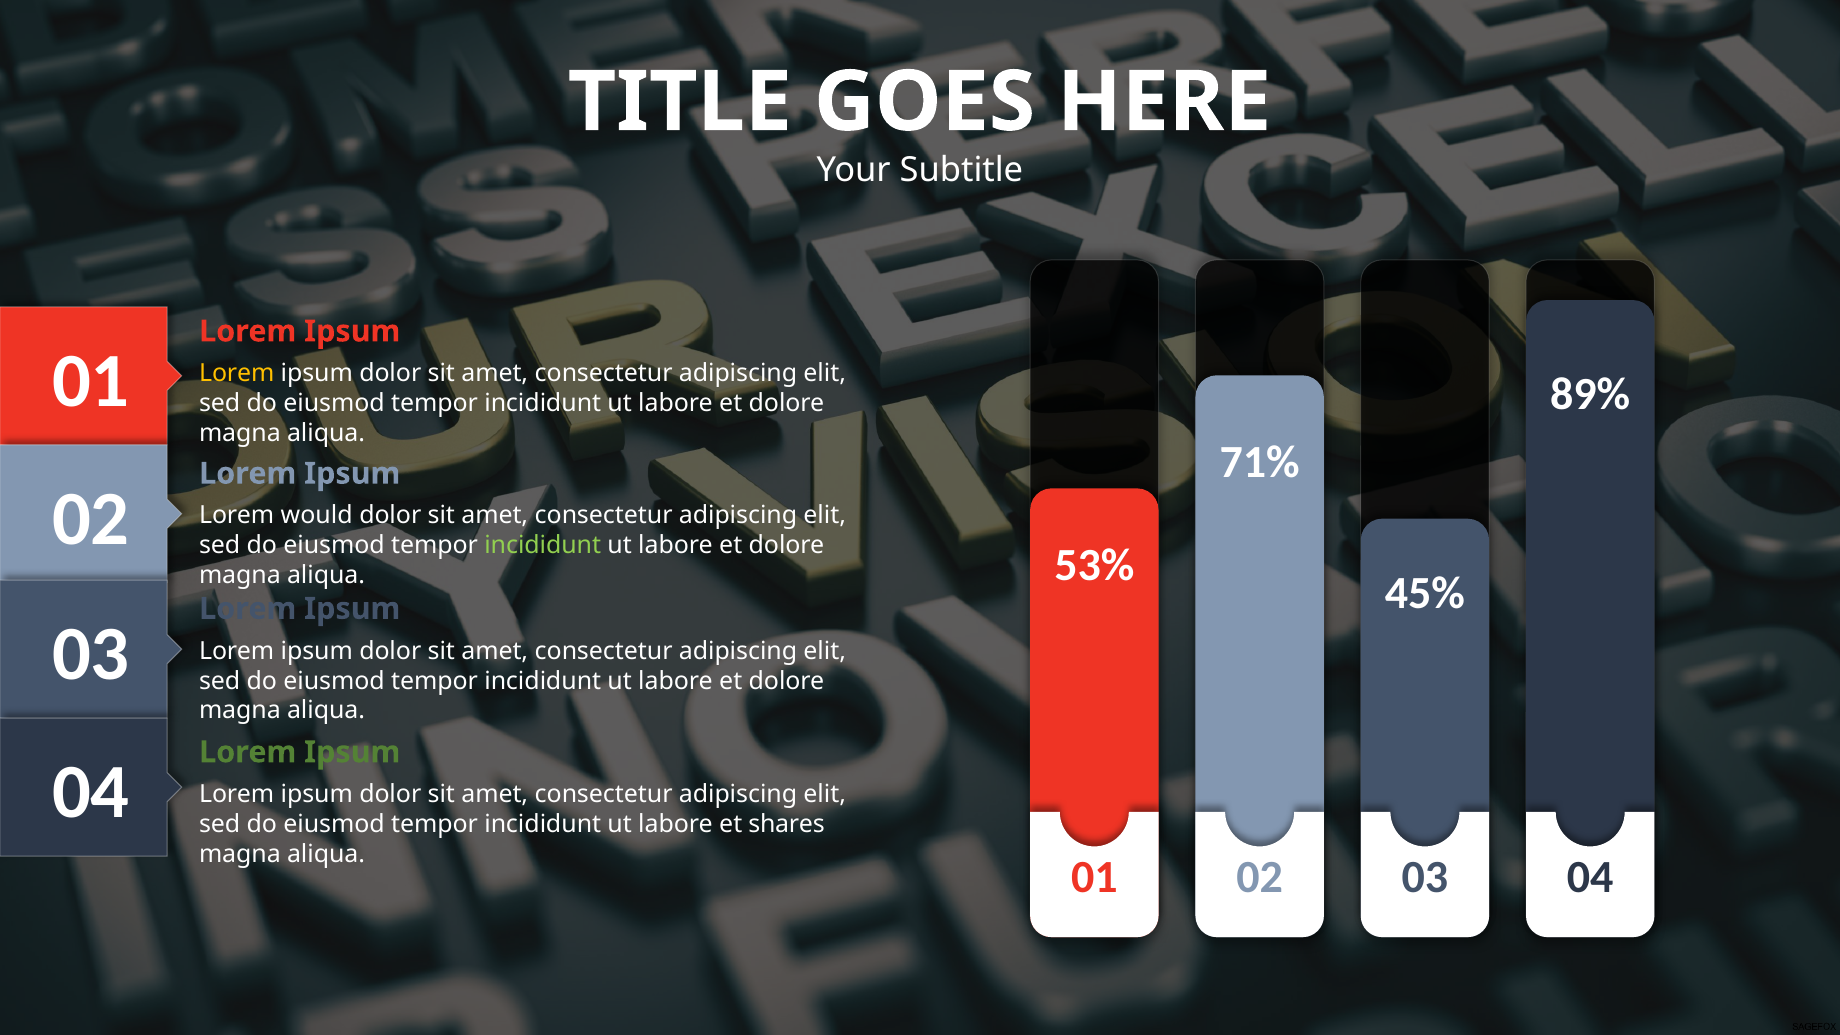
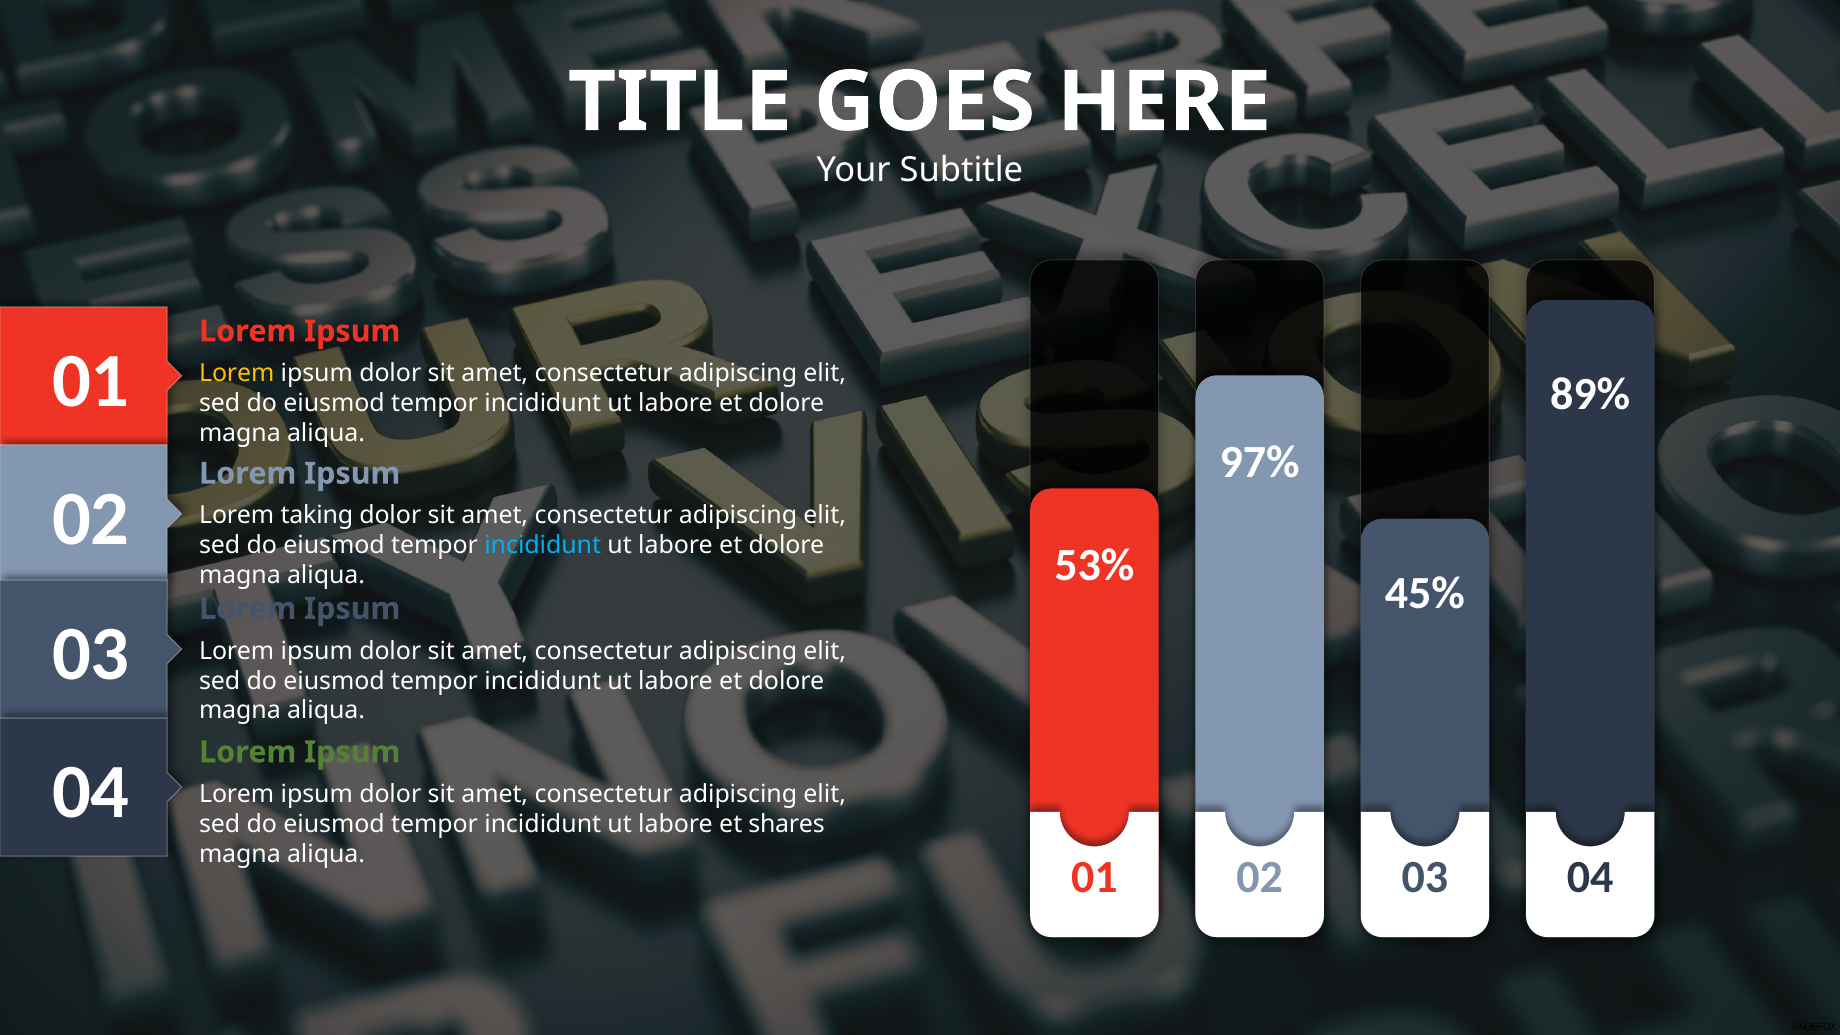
71%: 71% -> 97%
would: would -> taking
incididunt at (543, 546) colour: light green -> light blue
